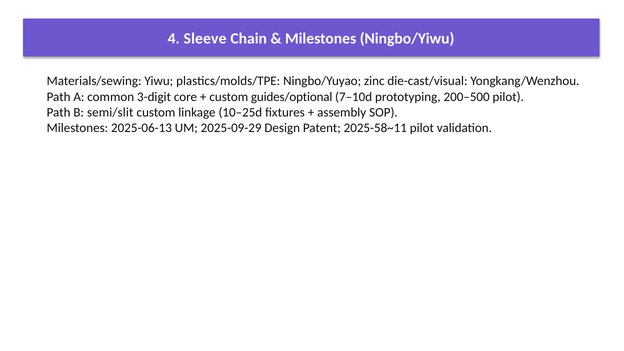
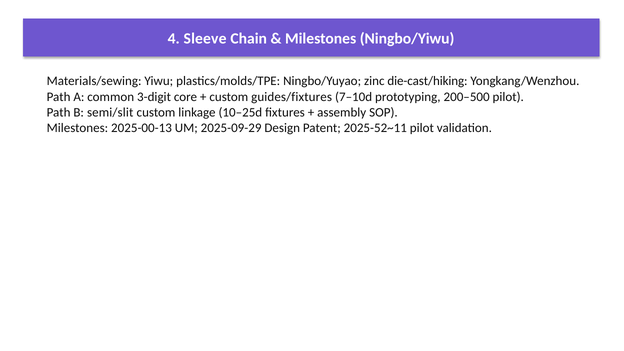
die-cast/visual: die-cast/visual -> die-cast/hiking
guides/optional: guides/optional -> guides/fixtures
2025-06-13: 2025-06-13 -> 2025-00-13
2025-58~11: 2025-58~11 -> 2025-52~11
